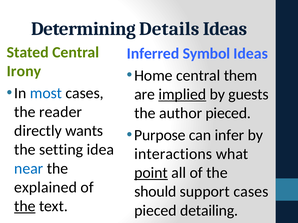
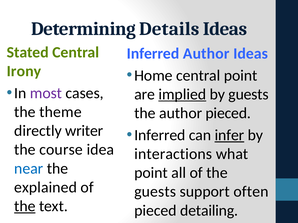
Inferred Symbol: Symbol -> Author
central them: them -> point
most colour: blue -> purple
reader: reader -> theme
wants: wants -> writer
Purpose at (160, 135): Purpose -> Inferred
infer underline: none -> present
setting: setting -> course
point at (151, 173) underline: present -> none
should at (155, 192): should -> guests
support cases: cases -> often
